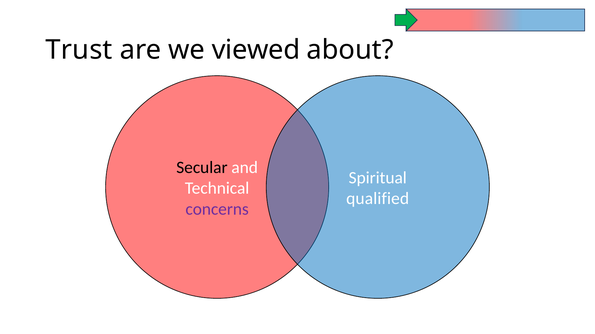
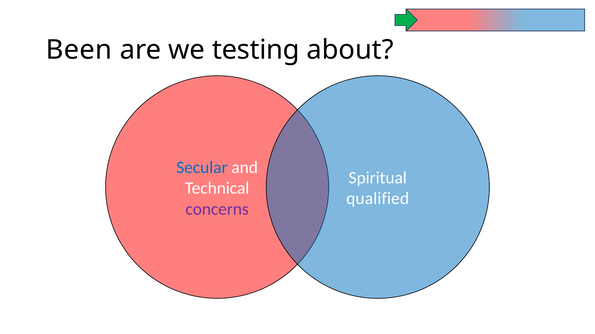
Trust: Trust -> Been
viewed: viewed -> testing
Secular colour: black -> blue
